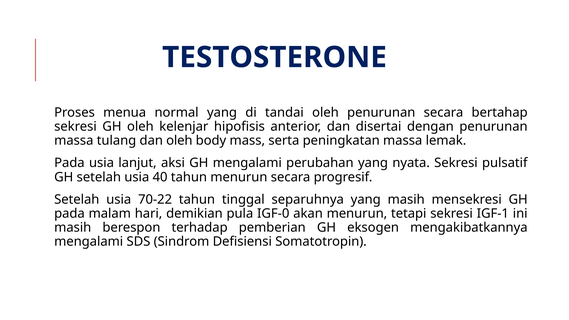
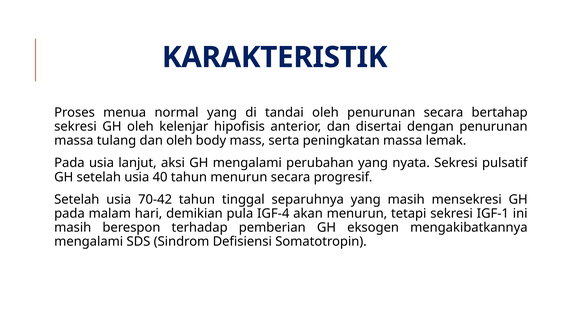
TESTOSTERONE: TESTOSTERONE -> KARAKTERISTIK
70-22: 70-22 -> 70-42
IGF-0: IGF-0 -> IGF-4
